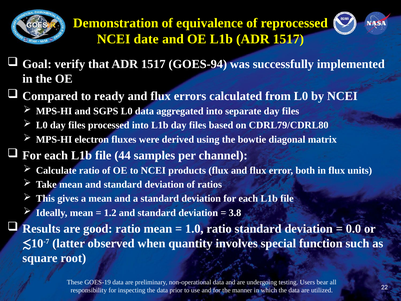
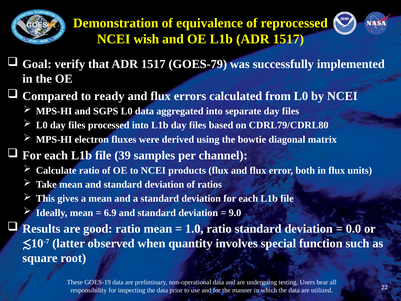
date: date -> wish
GOES-94: GOES-94 -> GOES-79
44: 44 -> 39
1.2: 1.2 -> 6.9
3.8: 3.8 -> 9.0
